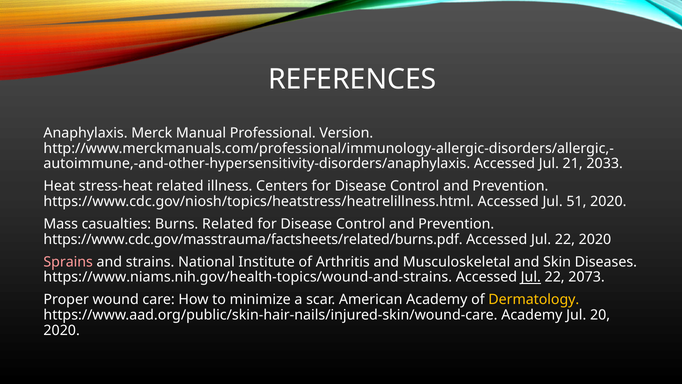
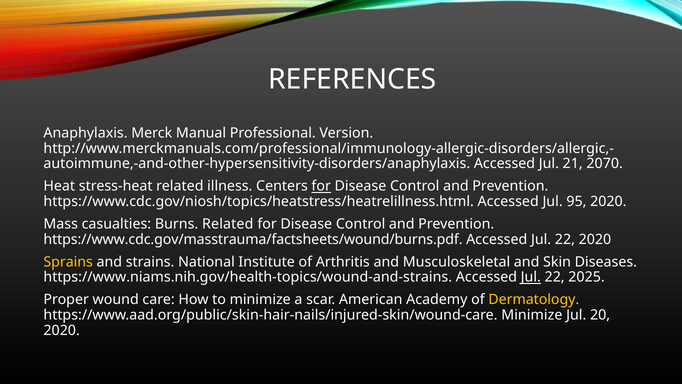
2033: 2033 -> 2070
for at (321, 186) underline: none -> present
51: 51 -> 95
https://www.cdc.gov/masstrauma/factsheets/related/burns.pdf: https://www.cdc.gov/masstrauma/factsheets/related/burns.pdf -> https://www.cdc.gov/masstrauma/factsheets/wound/burns.pdf
Sprains colour: pink -> yellow
2073: 2073 -> 2025
https://www.aad.org/public/skin-hair-nails/injured-skin/wound-care Academy: Academy -> Minimize
